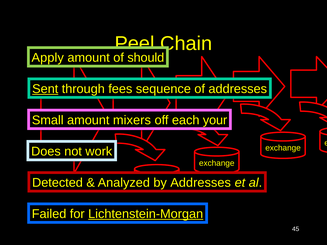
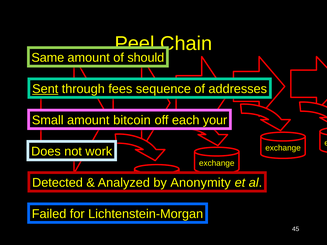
Apply: Apply -> Same
mixers: mixers -> bitcoin
Addresses at (201, 183): Addresses -> Anonymity
Lichtenstein-Morgan underline: present -> none
